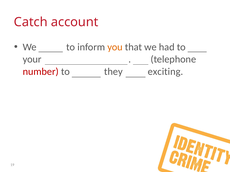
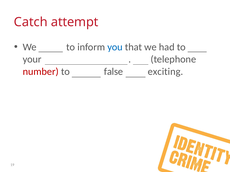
Catch account: account -> attempt
you colour: orange -> blue
they: they -> false
